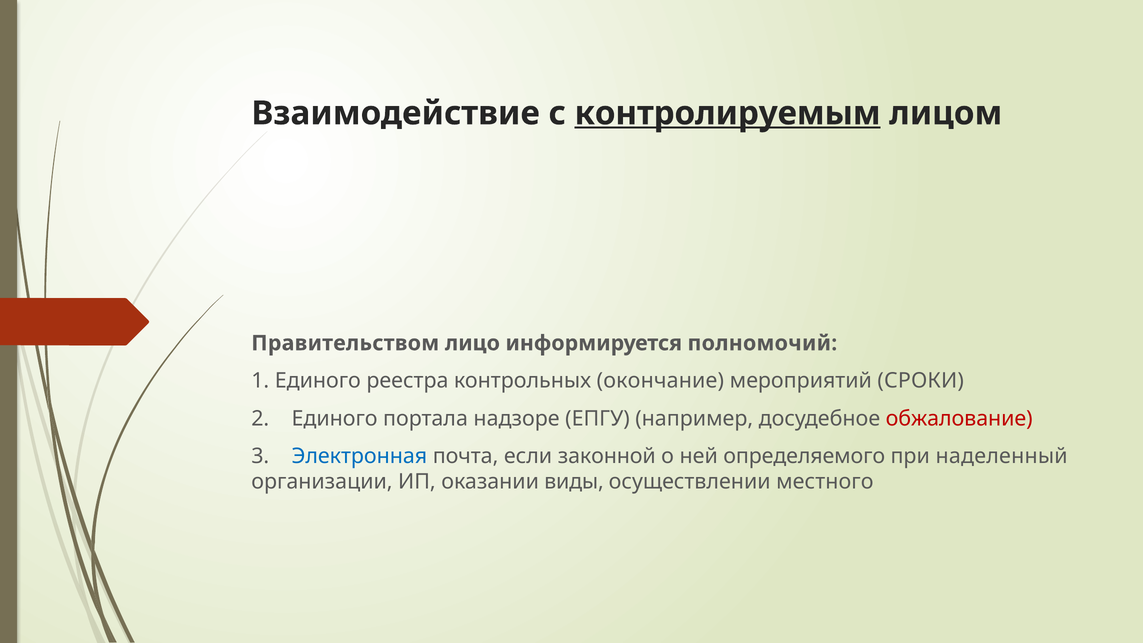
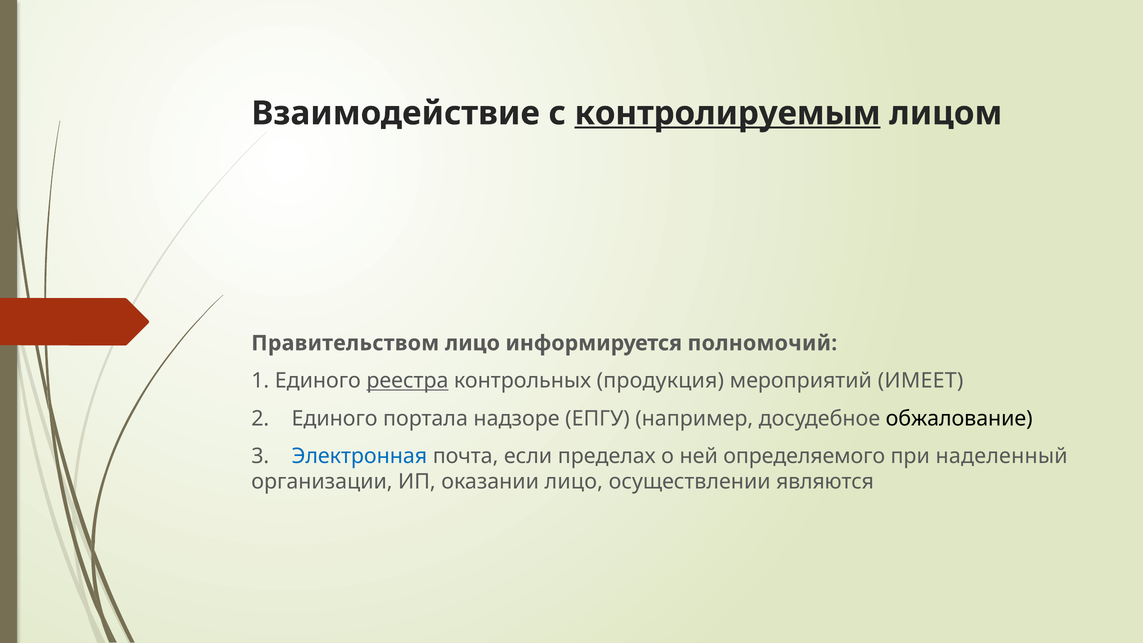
реестра underline: none -> present
окончание: окончание -> продукция
СРОКИ: СРОКИ -> ИМЕЕТ
обжалование colour: red -> black
законной: законной -> пределах
оказании виды: виды -> лицо
местного: местного -> являются
